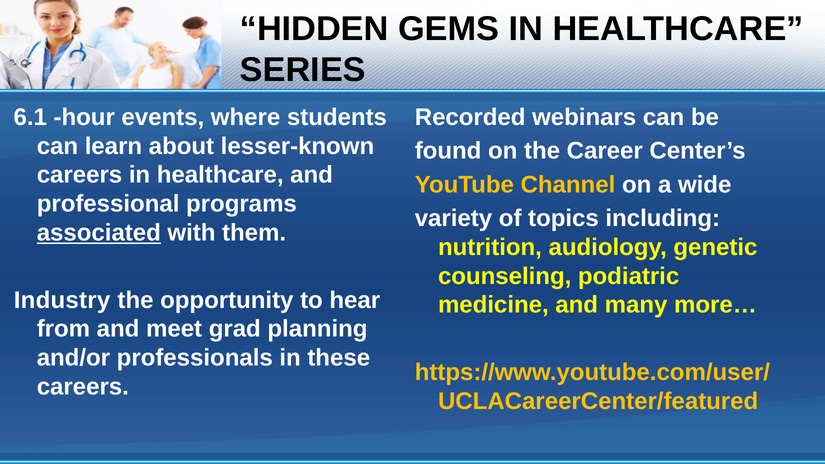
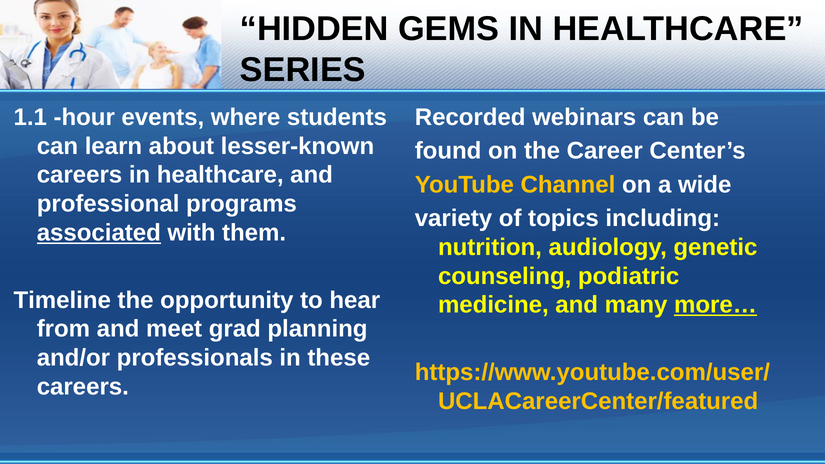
6.1: 6.1 -> 1.1
Industry: Industry -> Timeline
more… underline: none -> present
